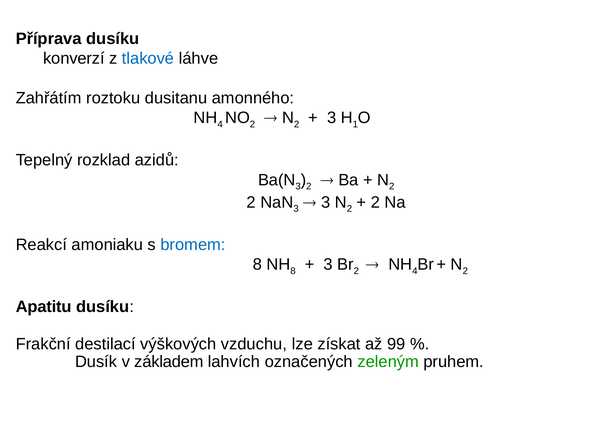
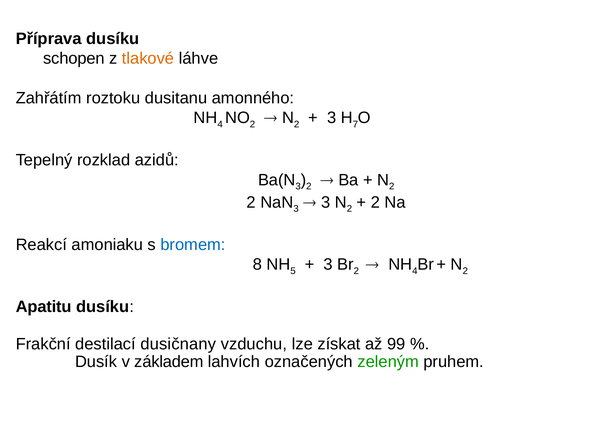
konverzí: konverzí -> schopen
tlakové colour: blue -> orange
1: 1 -> 7
8 at (293, 271): 8 -> 5
výškových: výškových -> dusičnany
